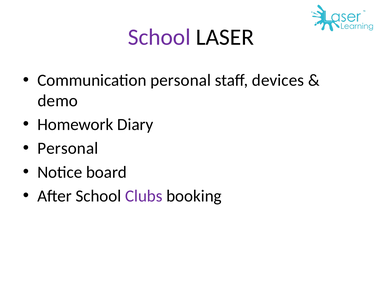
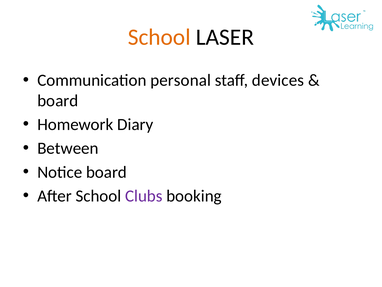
School at (159, 37) colour: purple -> orange
demo at (58, 101): demo -> board
Personal at (68, 148): Personal -> Between
